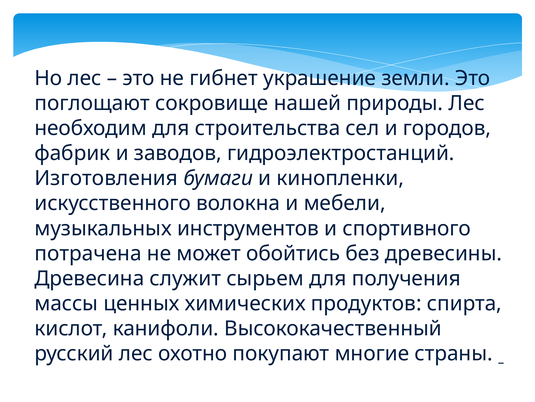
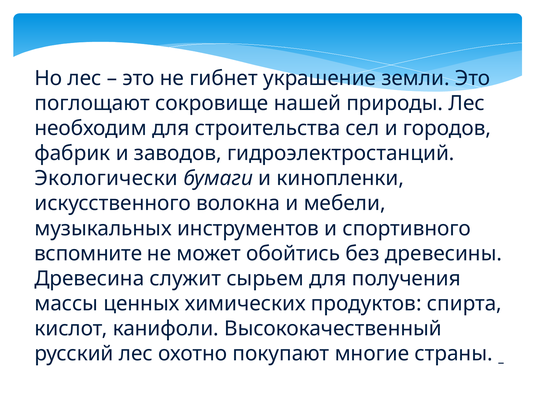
Изготовления: Изготовления -> Экологически
потрачена: потрачена -> вспомните
